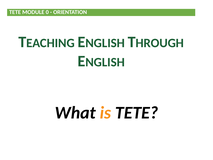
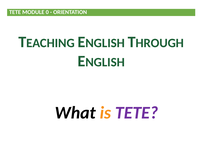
TETE at (137, 113) colour: black -> purple
